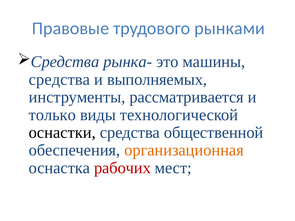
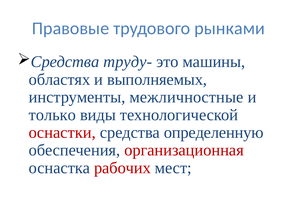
рынка-: рынка- -> труду-
средства at (59, 80): средства -> областях
рассматривается: рассматривается -> межличностные
оснастки colour: black -> red
общественной: общественной -> определенную
организационная colour: orange -> red
